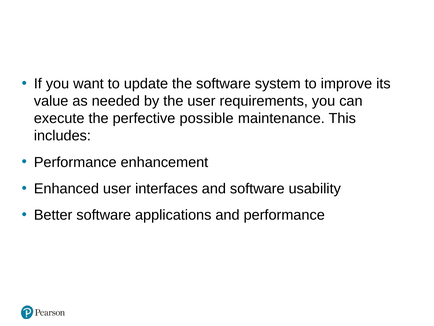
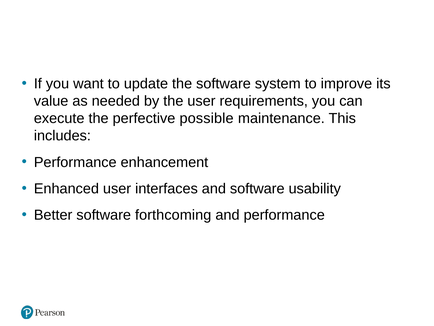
applications: applications -> forthcoming
